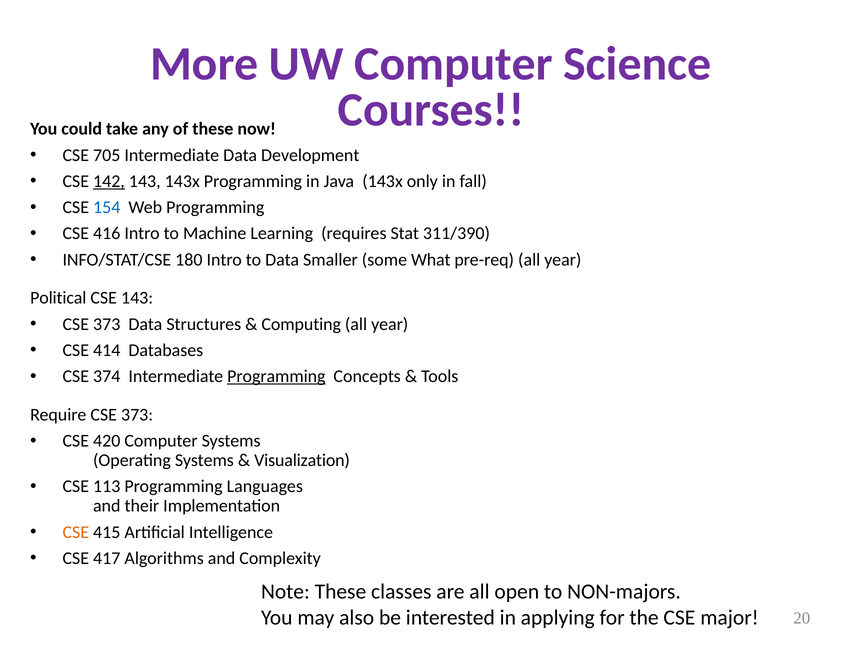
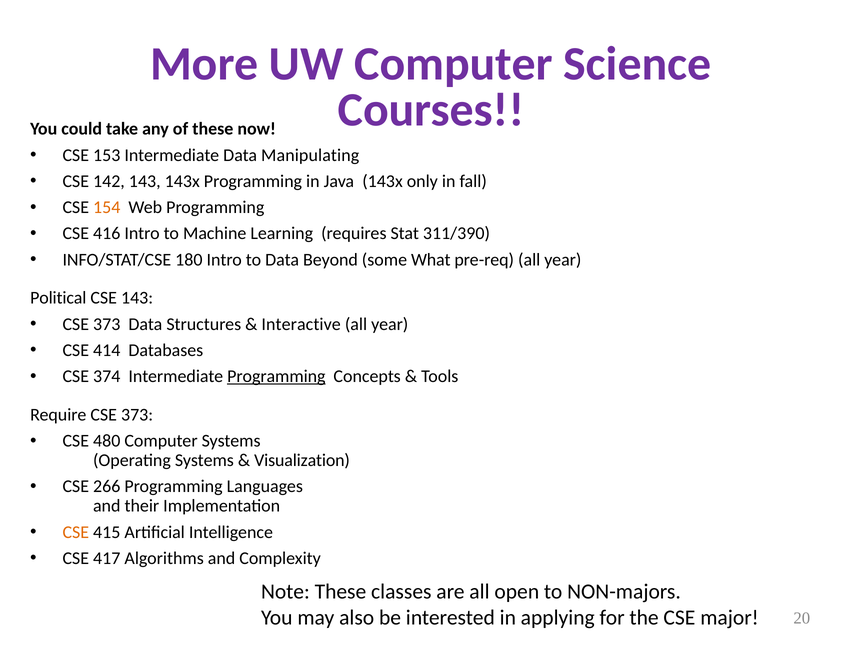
705: 705 -> 153
Development: Development -> Manipulating
142 underline: present -> none
154 colour: blue -> orange
Smaller: Smaller -> Beyond
Computing: Computing -> Interactive
420: 420 -> 480
113: 113 -> 266
